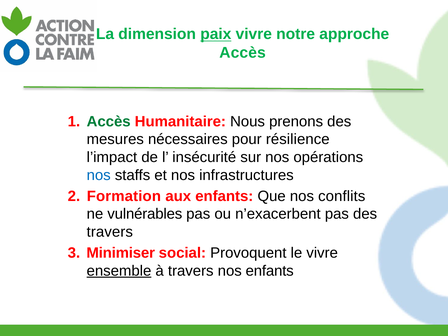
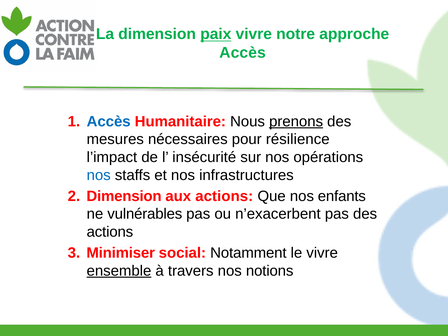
Accès at (109, 121) colour: green -> blue
prenons underline: none -> present
Formation at (124, 196): Formation -> Dimension
aux enfants: enfants -> actions
conflits: conflits -> enfants
travers at (110, 232): travers -> actions
Provoquent: Provoquent -> Notamment
nos enfants: enfants -> notions
